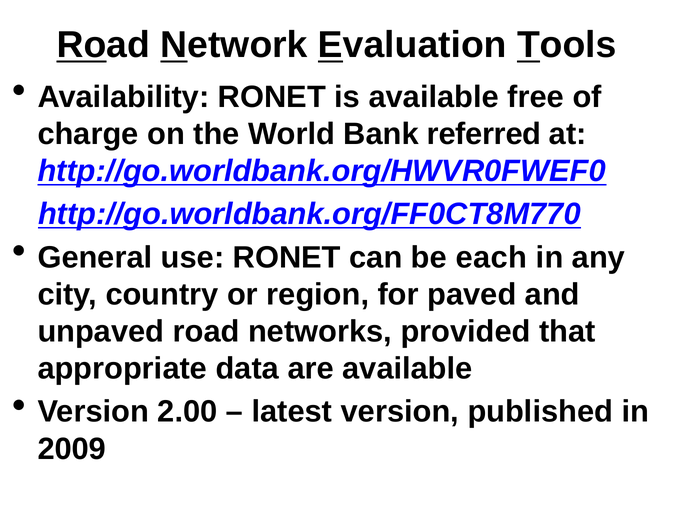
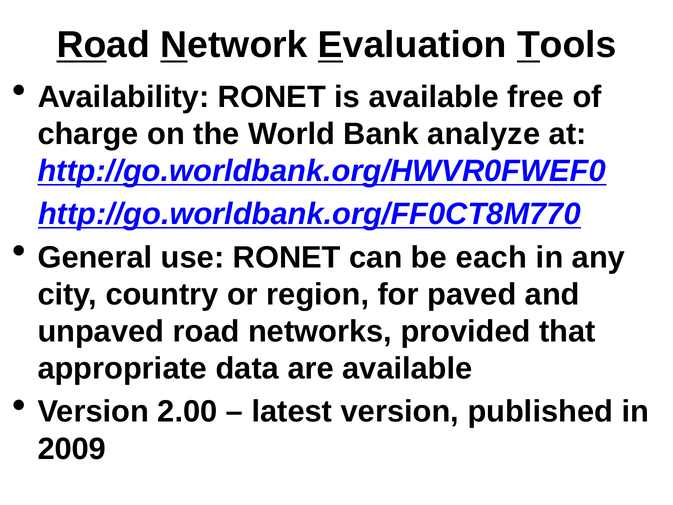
referred: referred -> analyze
